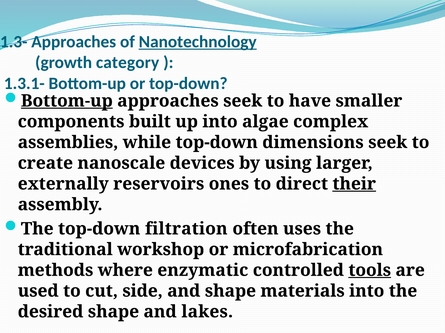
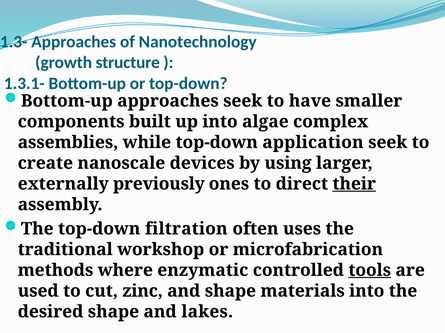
Nanotechnology underline: present -> none
category: category -> structure
Bottom-up at (67, 101) underline: present -> none
dimensions: dimensions -> application
reservoirs: reservoirs -> previously
side: side -> zinc
